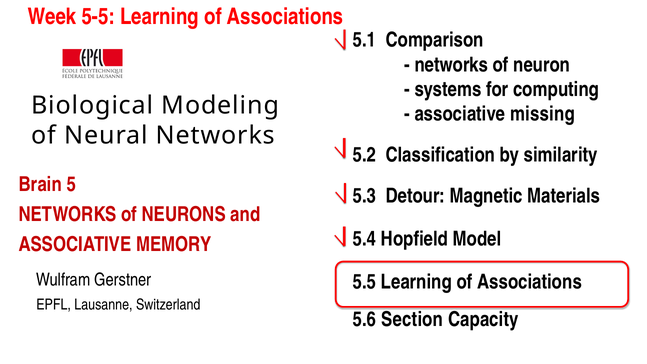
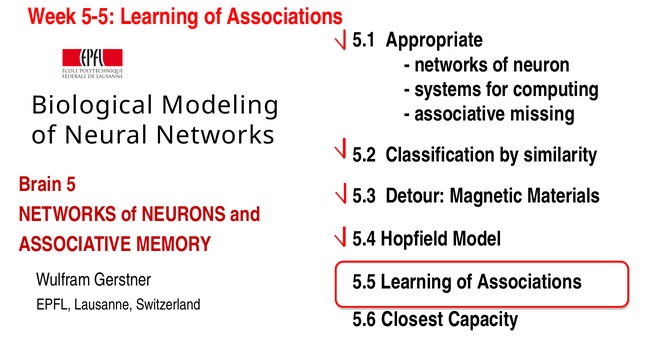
Comparison: Comparison -> Appropriate
Section: Section -> Closest
